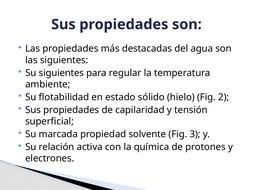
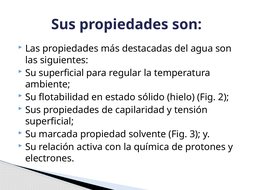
Su siguientes: siguientes -> superficial
